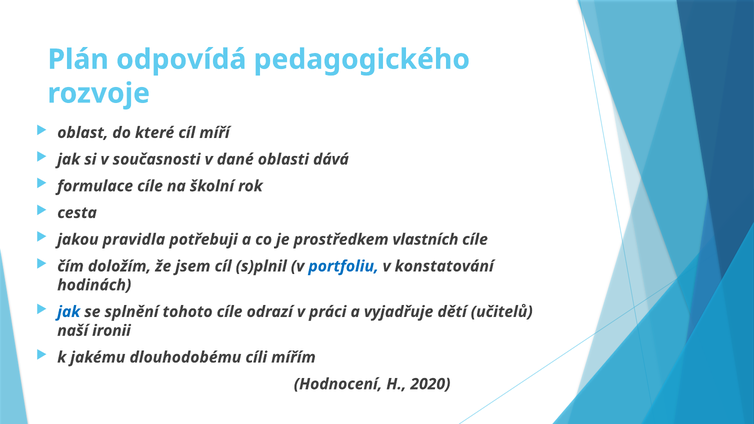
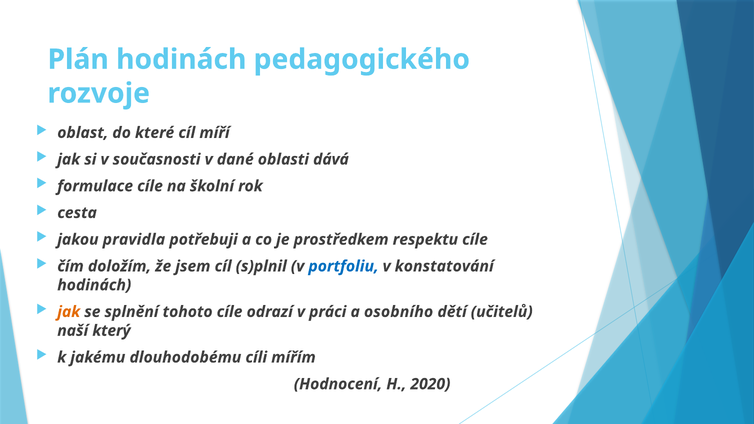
Plán odpovídá: odpovídá -> hodinách
vlastních: vlastních -> respektu
jak at (69, 312) colour: blue -> orange
vyjadřuje: vyjadřuje -> osobního
ironii: ironii -> který
